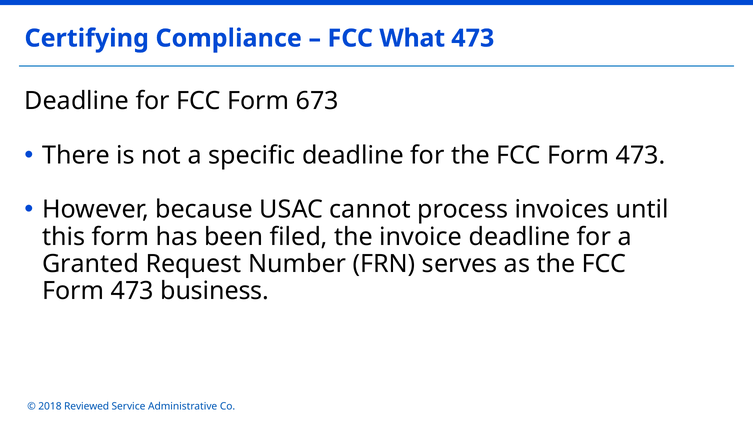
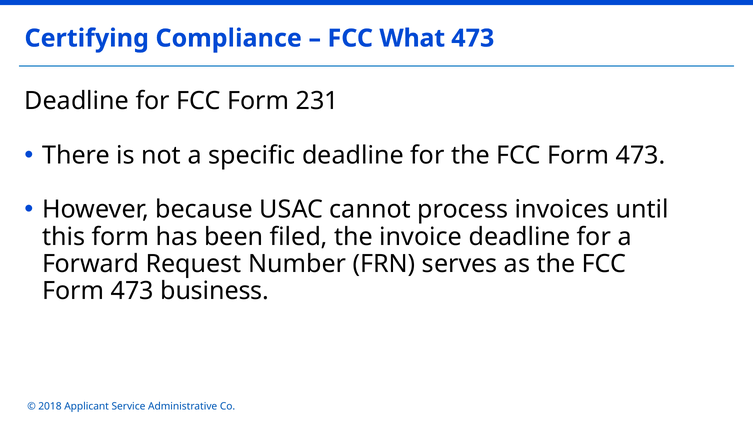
673: 673 -> 231
Granted: Granted -> Forward
Reviewed: Reviewed -> Applicant
